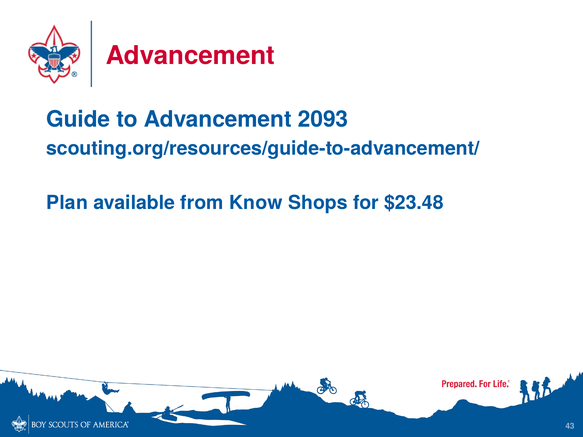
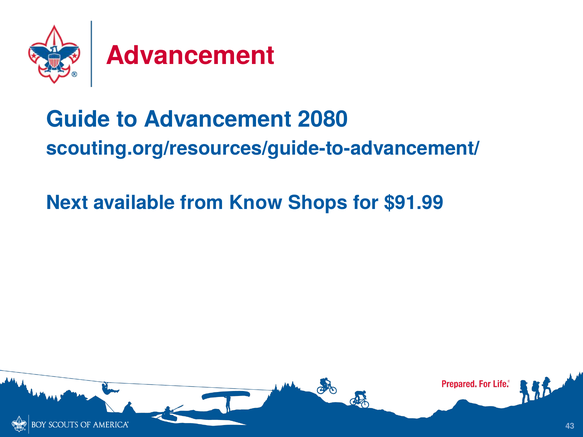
2093: 2093 -> 2080
Plan: Plan -> Next
$23.48: $23.48 -> $91.99
